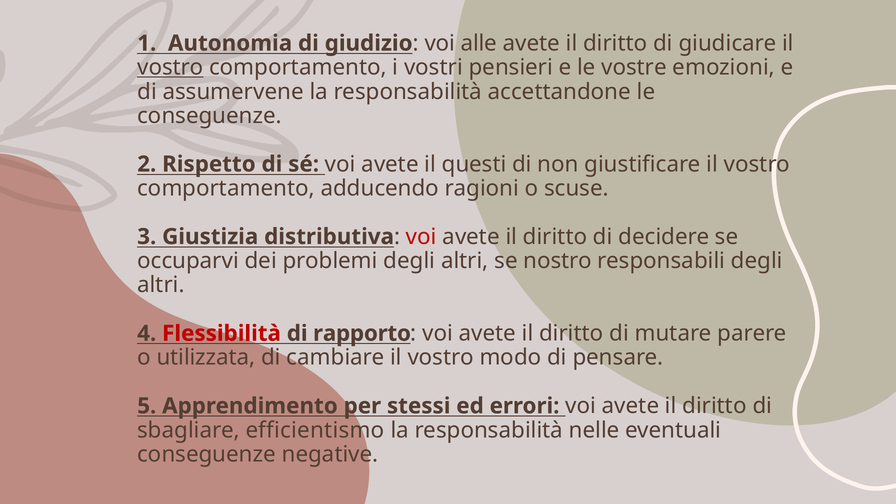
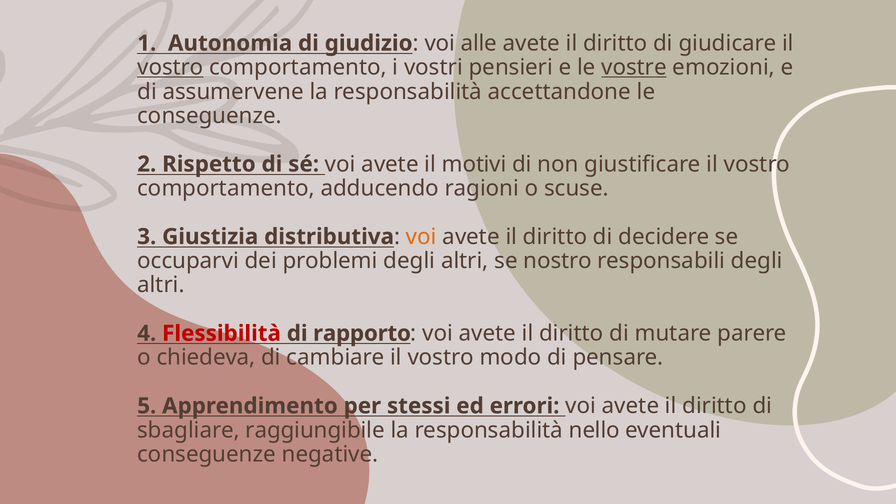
vostre underline: none -> present
questi: questi -> motivi
voi at (421, 237) colour: red -> orange
utilizzata: utilizzata -> chiedeva
efficientismo: efficientismo -> raggiungibile
nelle: nelle -> nello
